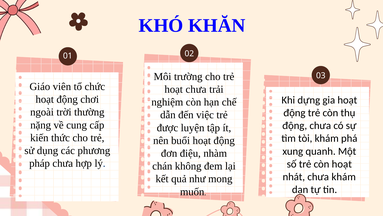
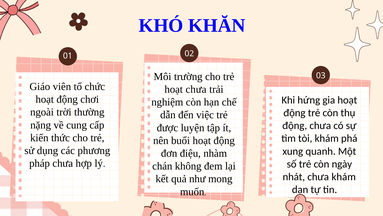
dựng: dựng -> hứng
còn hoạt: hoạt -> ngày
